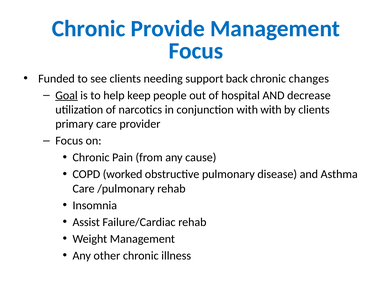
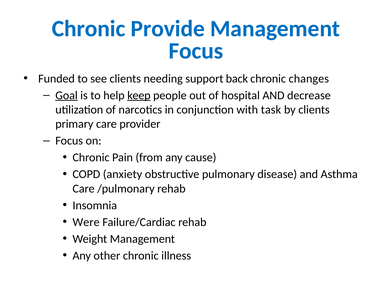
keep underline: none -> present
with with: with -> task
worked: worked -> anxiety
Assist: Assist -> Were
